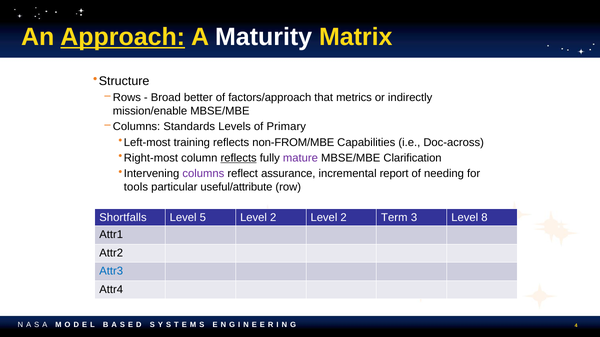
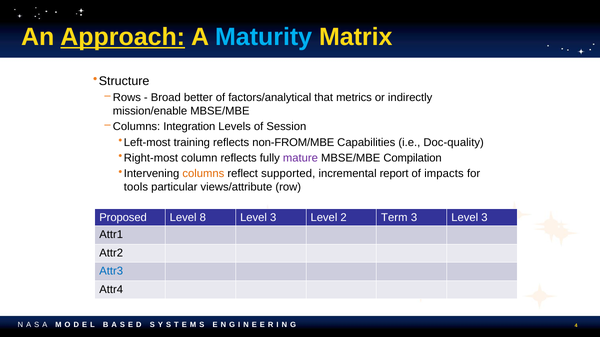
Maturity colour: white -> light blue
factors/approach: factors/approach -> factors/analytical
Standards: Standards -> Integration
Primary: Primary -> Session
Doc-across: Doc-across -> Doc-quality
reflects at (239, 158) underline: present -> none
Clarification: Clarification -> Compilation
columns at (203, 174) colour: purple -> orange
assurance: assurance -> supported
needing: needing -> impacts
useful/attribute: useful/attribute -> views/attribute
Shortfalls: Shortfalls -> Proposed
5: 5 -> 8
2 at (273, 218): 2 -> 3
3 Level 8: 8 -> 3
